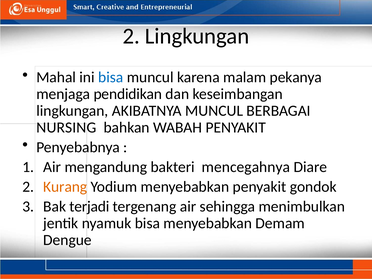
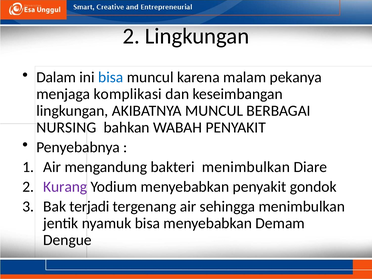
Mahal: Mahal -> Dalam
pendidikan: pendidikan -> komplikasi
bakteri mencegahnya: mencegahnya -> menimbulkan
Kurang colour: orange -> purple
